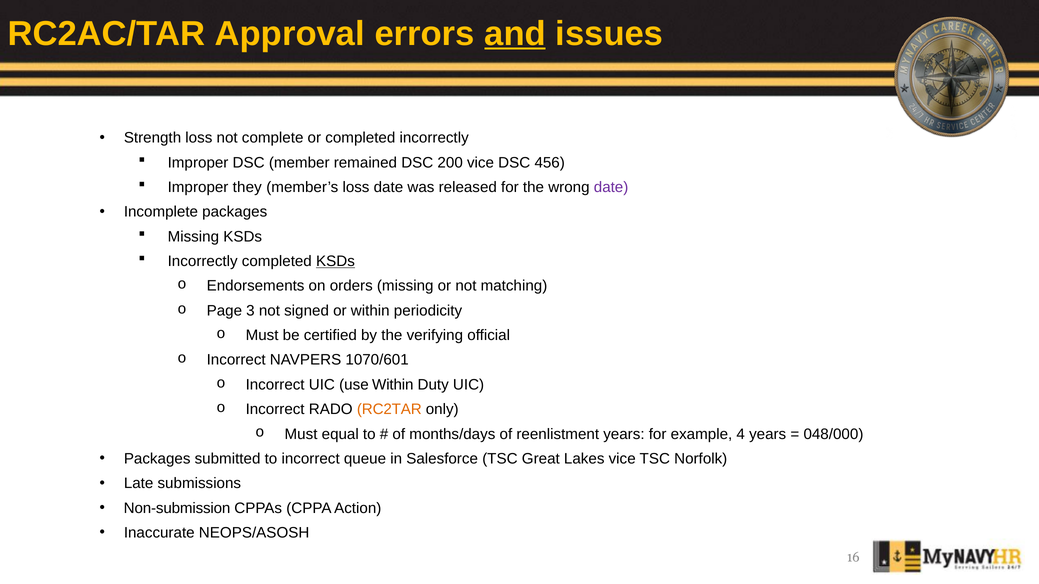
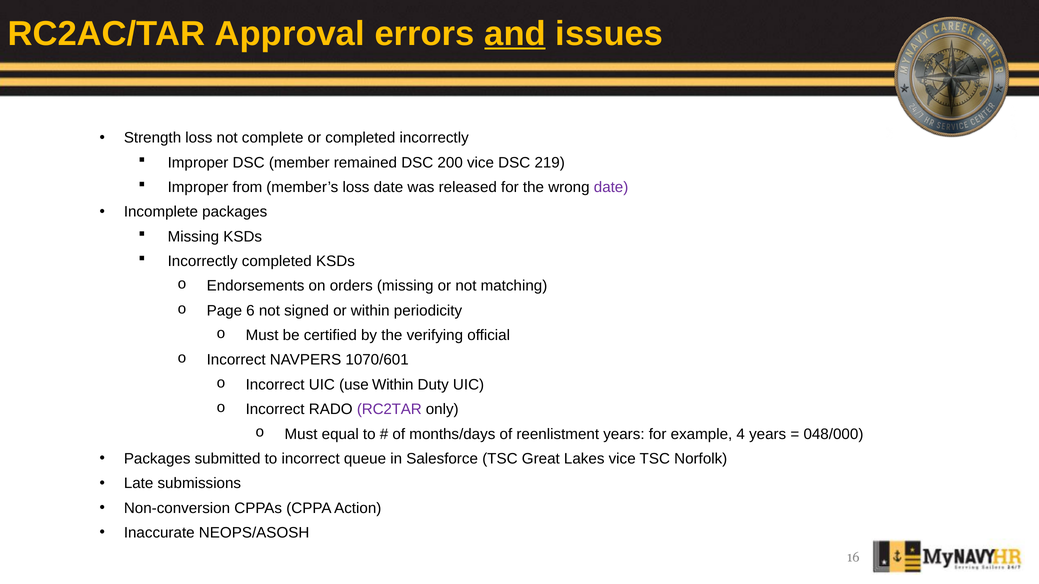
456: 456 -> 219
they: they -> from
KSDs at (335, 261) underline: present -> none
3: 3 -> 6
RC2TAR colour: orange -> purple
Non-submission: Non-submission -> Non-conversion
